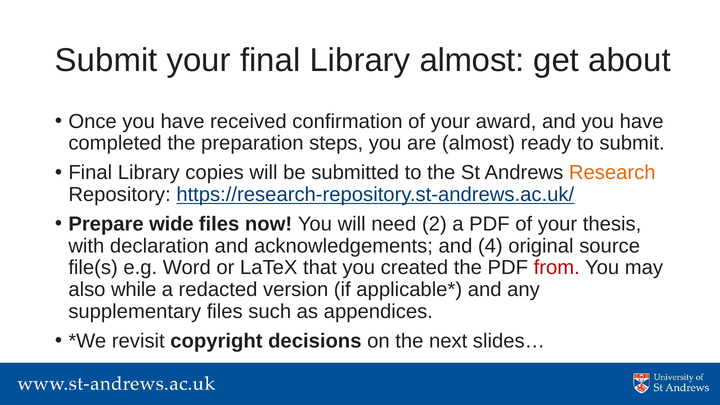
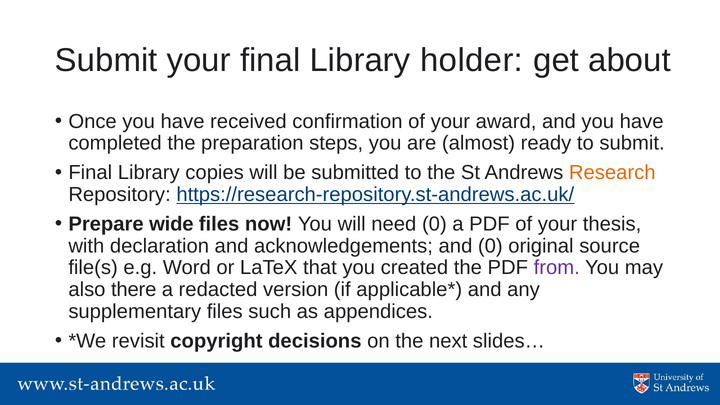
Library almost: almost -> holder
need 2: 2 -> 0
and 4: 4 -> 0
from colour: red -> purple
while: while -> there
